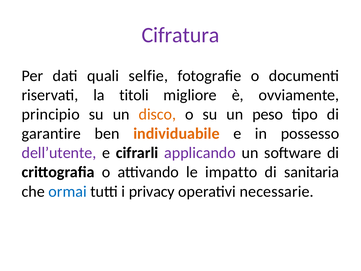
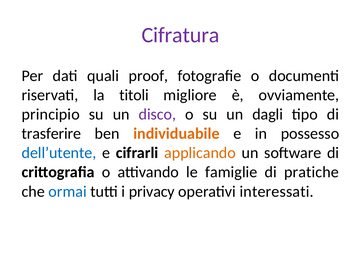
selfie: selfie -> proof
disco colour: orange -> purple
peso: peso -> dagli
garantire: garantire -> trasferire
dell’utente colour: purple -> blue
applicando colour: purple -> orange
impatto: impatto -> famiglie
sanitaria: sanitaria -> pratiche
necessarie: necessarie -> interessati
